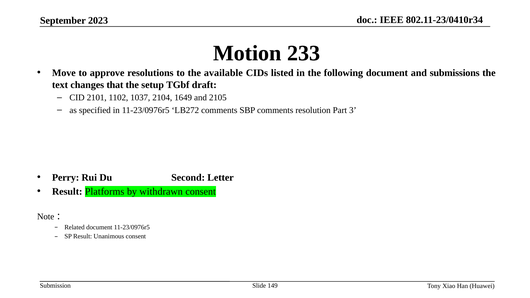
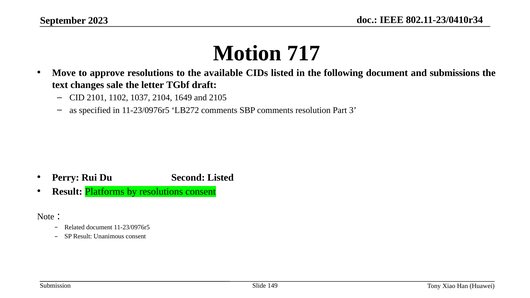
233: 233 -> 717
that: that -> sale
setup: setup -> letter
Second Letter: Letter -> Listed
by withdrawn: withdrawn -> resolutions
